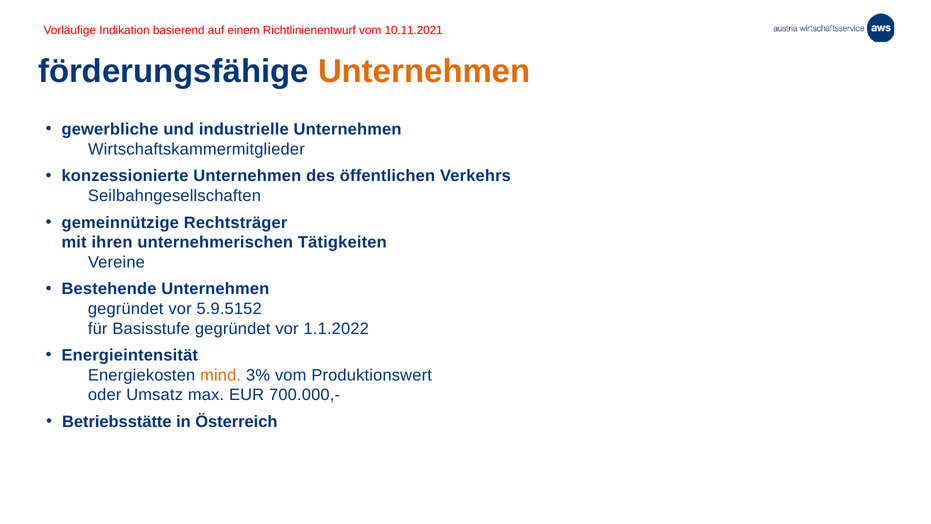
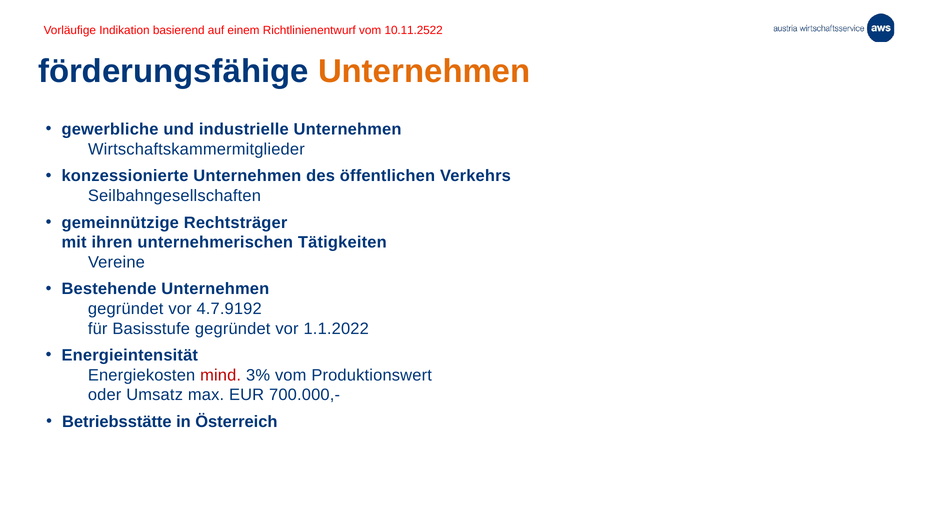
10.11.2021: 10.11.2021 -> 10.11.2522
5.9.5152: 5.9.5152 -> 4.7.9192
mind colour: orange -> red
